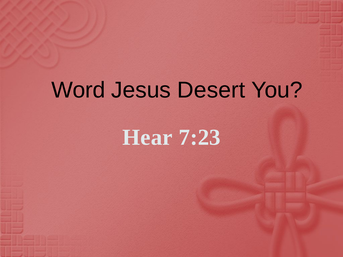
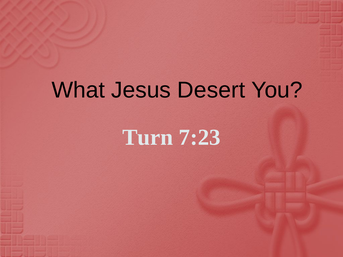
Word: Word -> What
Hear: Hear -> Turn
